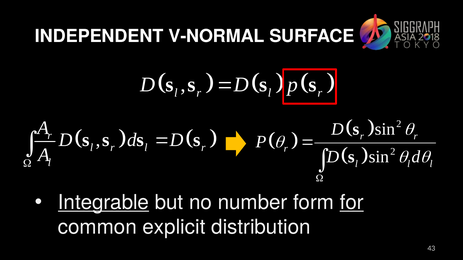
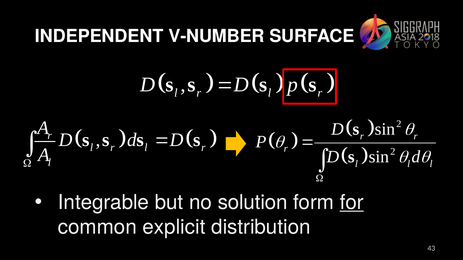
V-NORMAL: V-NORMAL -> V-NUMBER
Integrable underline: present -> none
number: number -> solution
